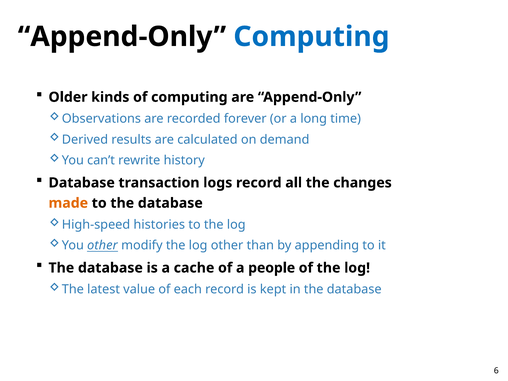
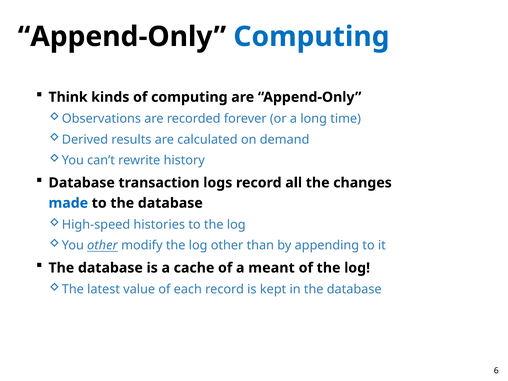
Older: Older -> Think
made colour: orange -> blue
people: people -> meant
